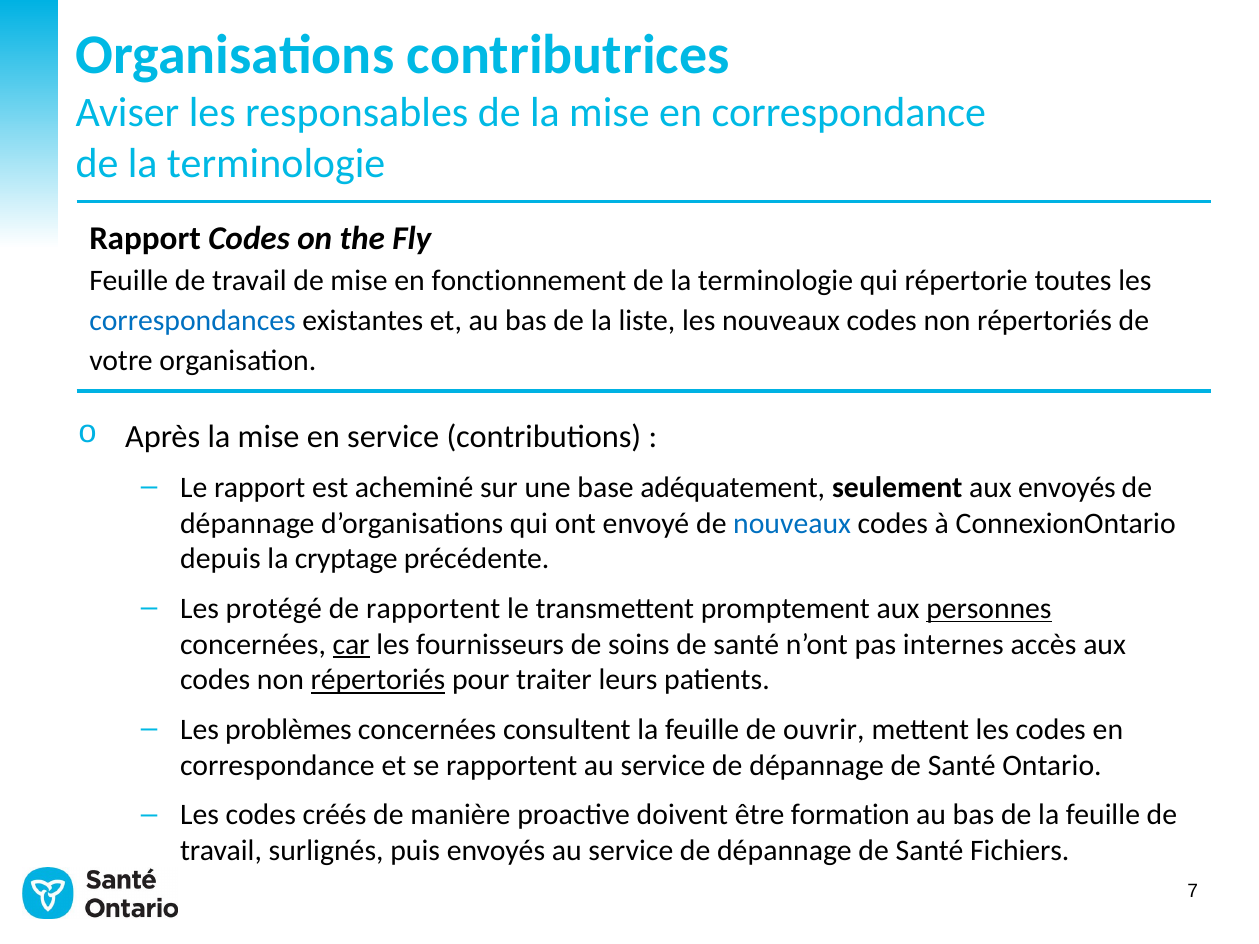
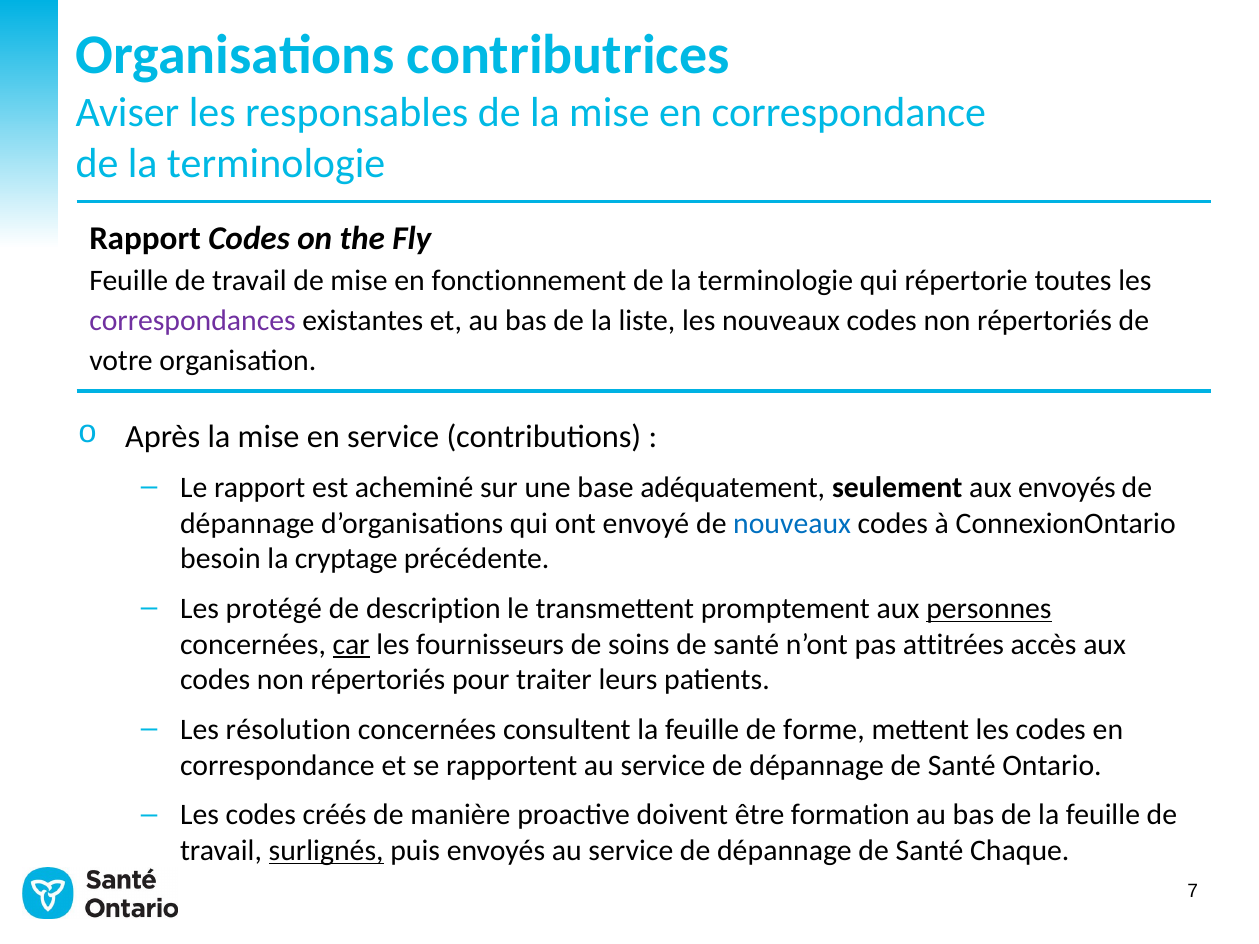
correspondances colour: blue -> purple
depuis: depuis -> besoin
de rapportent: rapportent -> description
internes: internes -> attitrées
répertoriés at (378, 680) underline: present -> none
problèmes: problèmes -> résolution
ouvrir: ouvrir -> forme
surlignés underline: none -> present
Fichiers: Fichiers -> Chaque
